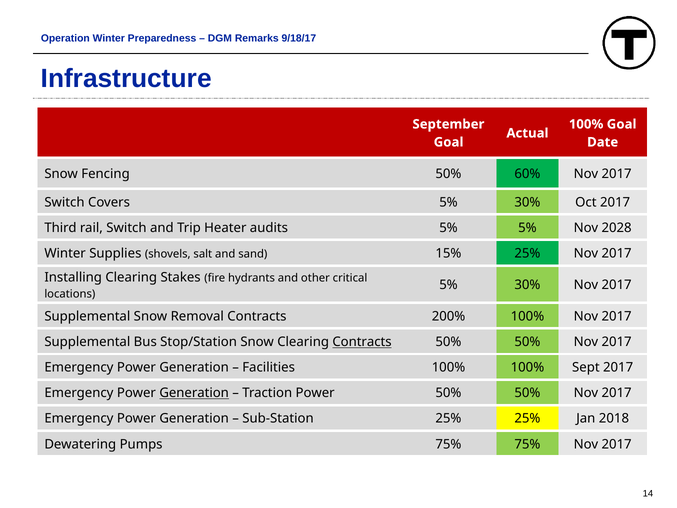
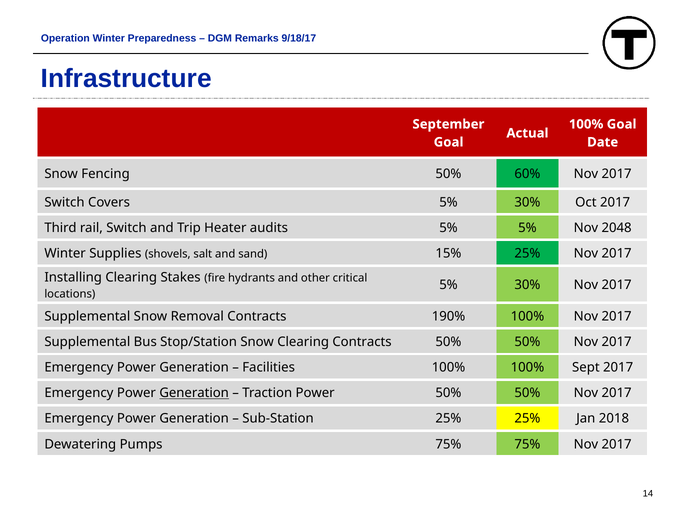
2028: 2028 -> 2048
200%: 200% -> 190%
Contracts at (362, 342) underline: present -> none
